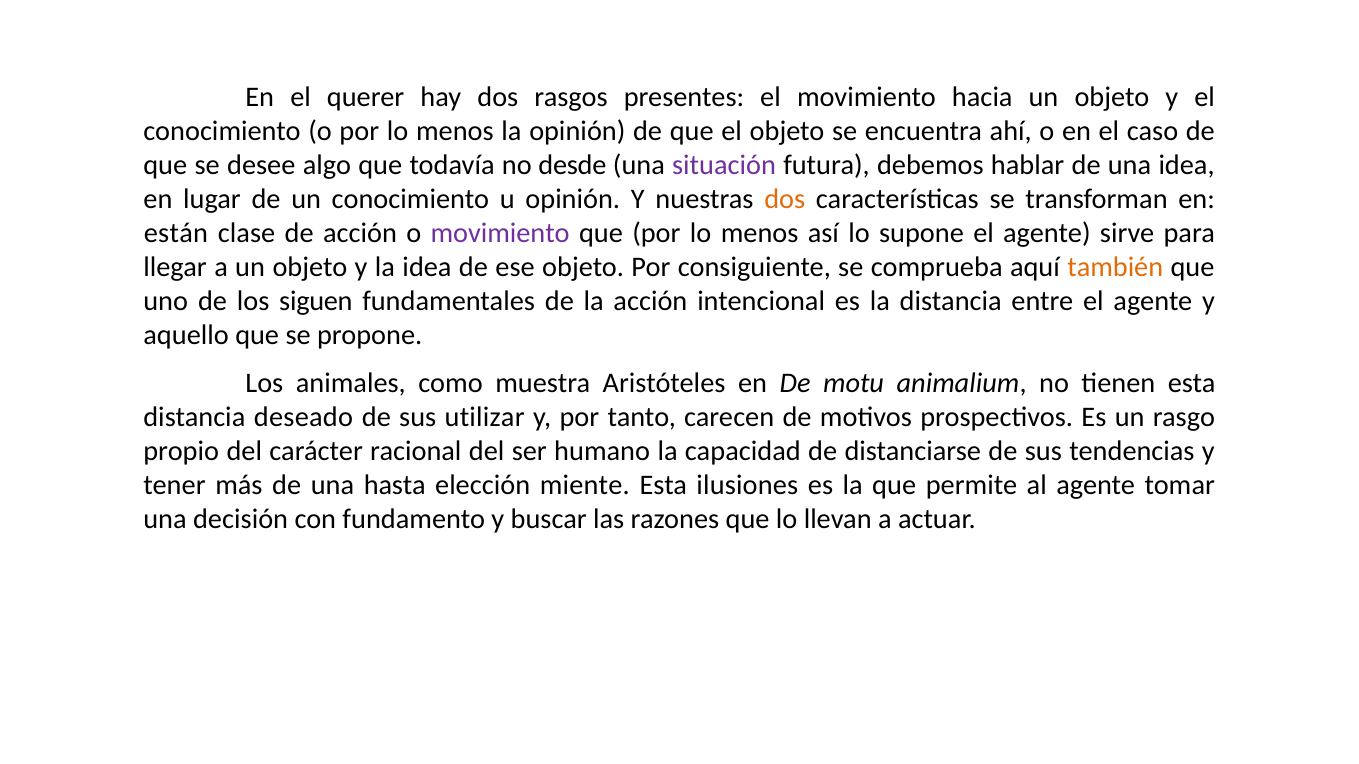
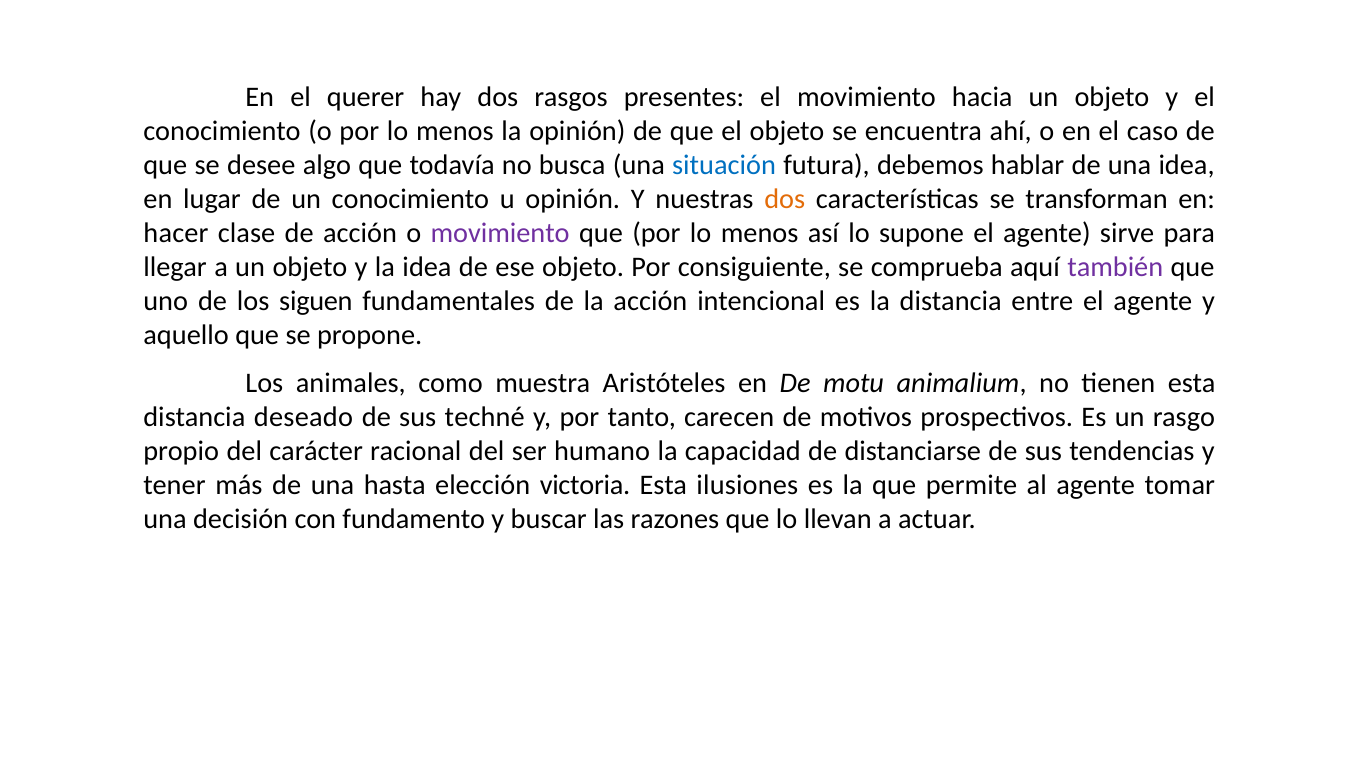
desde: desde -> busca
situación colour: purple -> blue
están: están -> hacer
también colour: orange -> purple
utilizar: utilizar -> techné
miente: miente -> victoria
